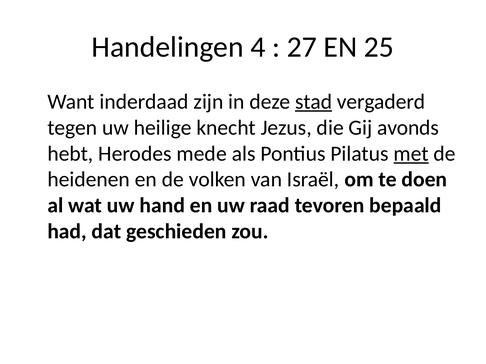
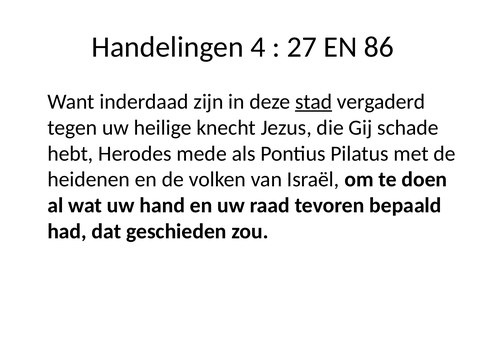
25: 25 -> 86
avonds: avonds -> schade
met underline: present -> none
